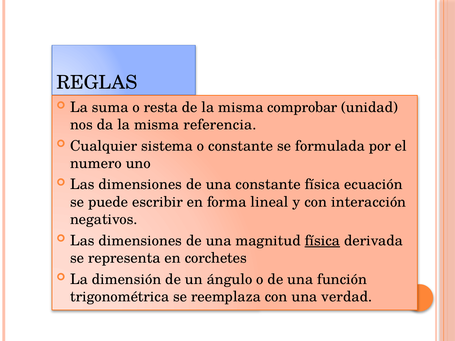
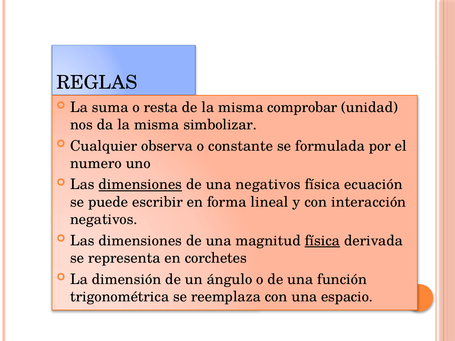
referencia: referencia -> simbolizar
sistema: sistema -> observa
dimensiones at (140, 185) underline: none -> present
una constante: constante -> negativos
verdad: verdad -> espacio
